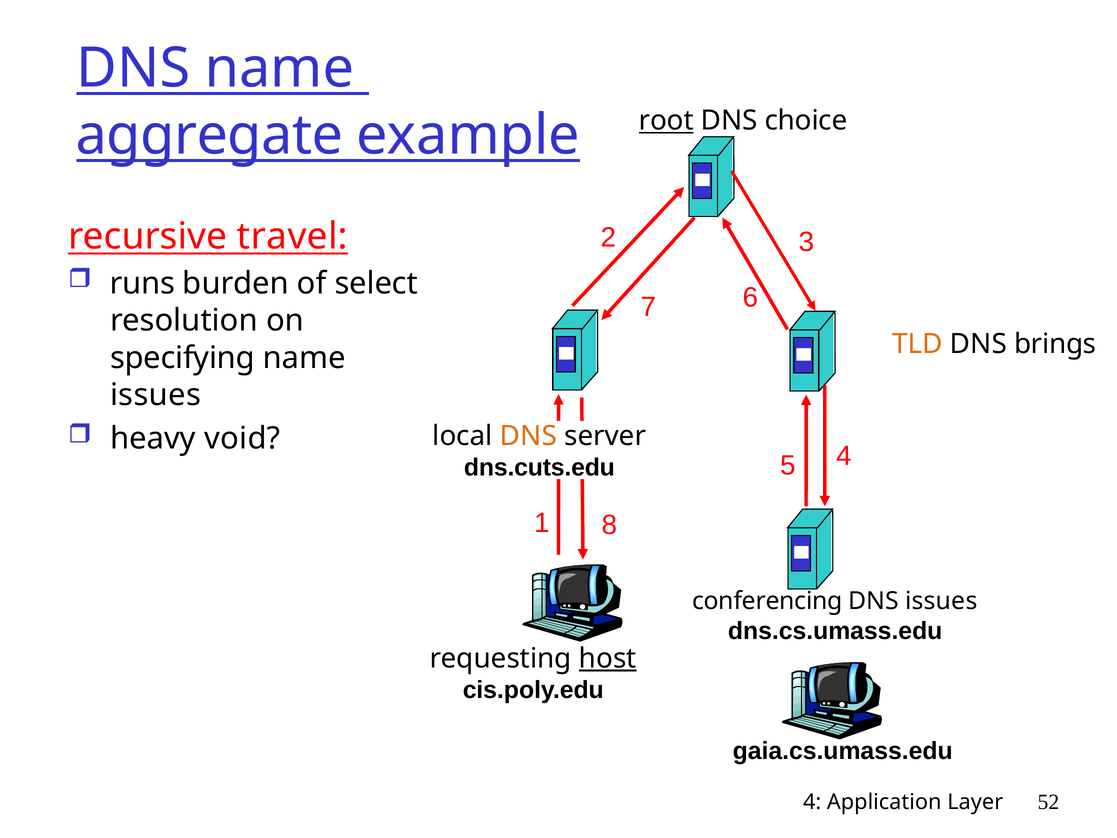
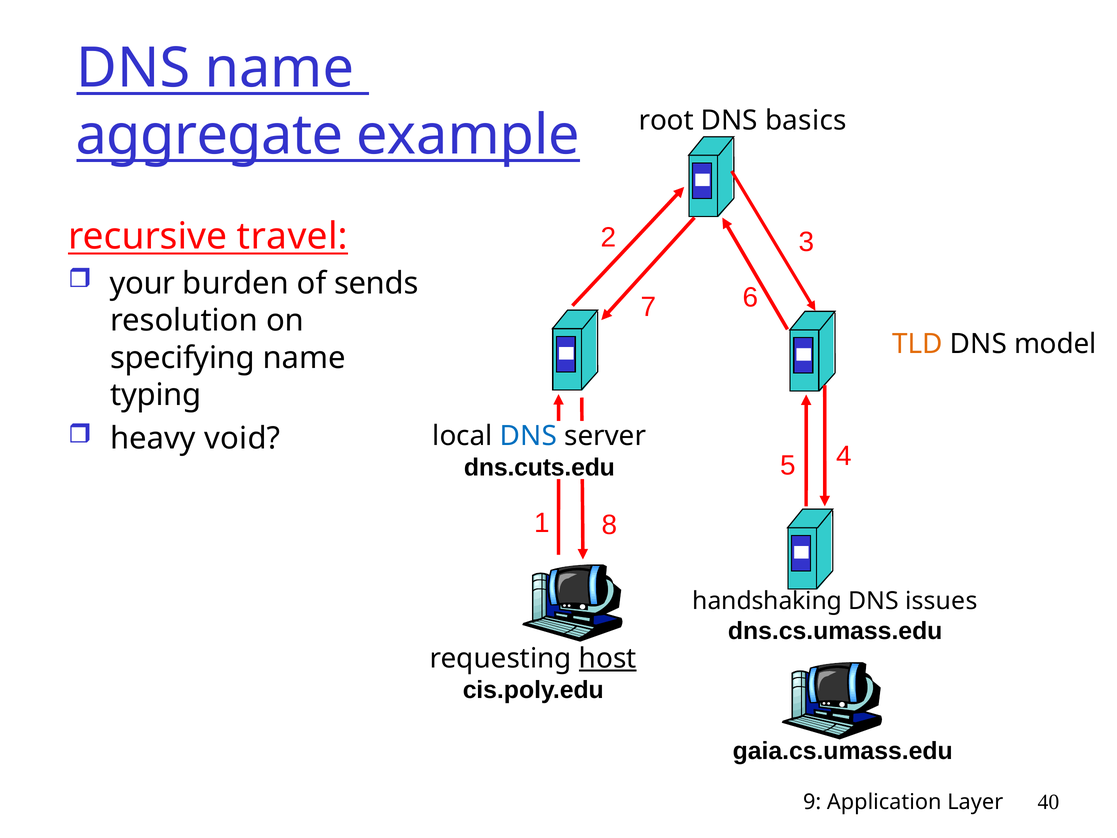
root underline: present -> none
choice: choice -> basics
runs: runs -> your
select: select -> sends
brings: brings -> model
issues at (156, 395): issues -> typing
DNS at (528, 436) colour: orange -> blue
conferencing: conferencing -> handshaking
4 at (812, 802): 4 -> 9
52: 52 -> 40
